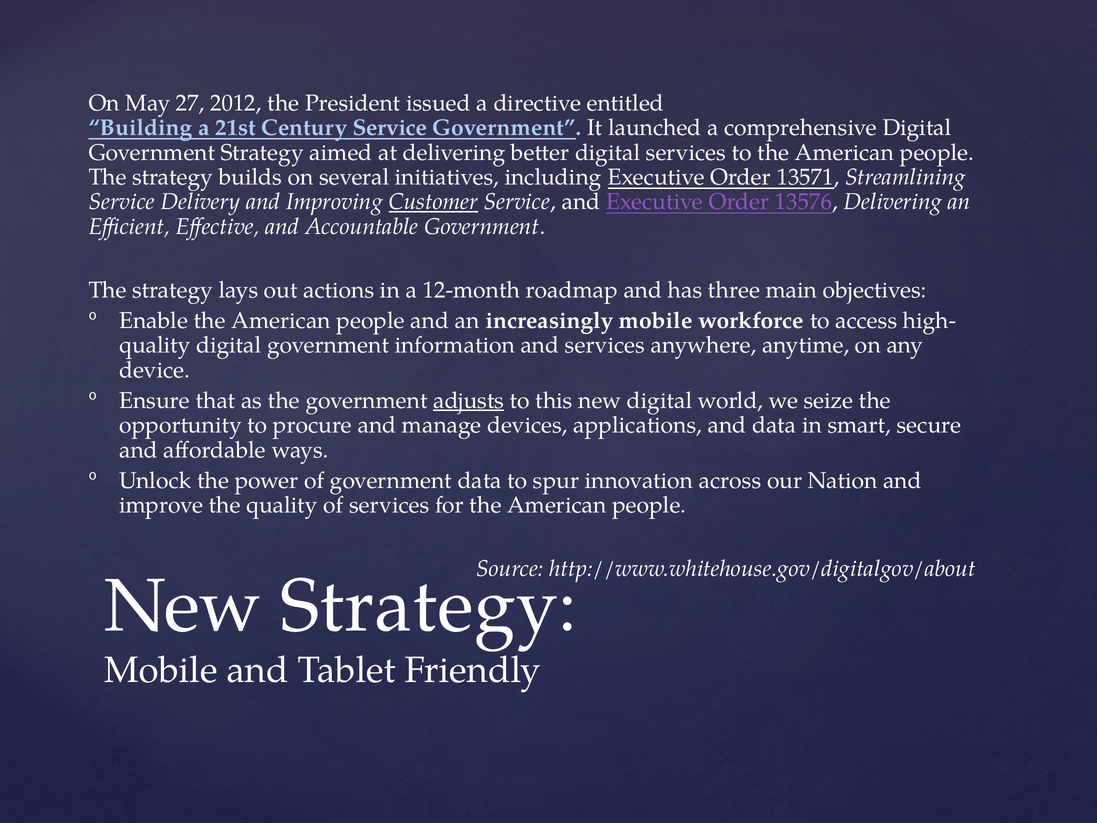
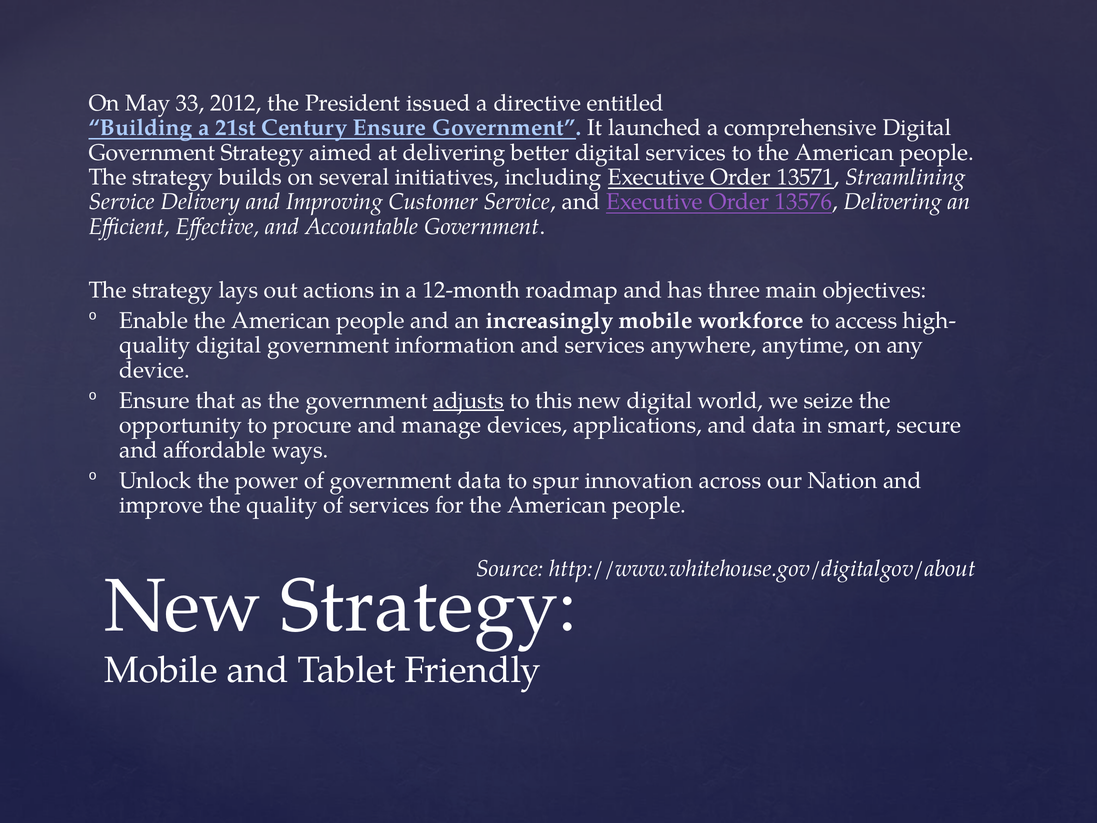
27: 27 -> 33
Century Service: Service -> Ensure
Customer underline: present -> none
